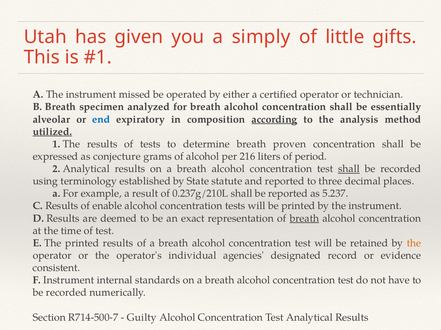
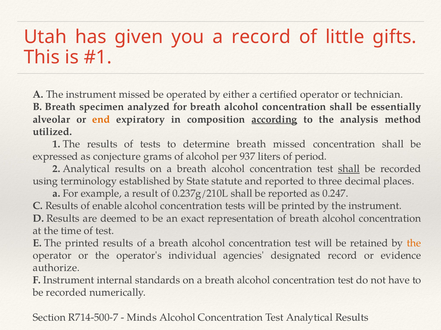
a simply: simply -> record
end colour: blue -> orange
utilized underline: present -> none
breath proven: proven -> missed
216: 216 -> 937
5.237: 5.237 -> 0.247
breath at (304, 219) underline: present -> none
consistent: consistent -> authorize
Guilty: Guilty -> Minds
